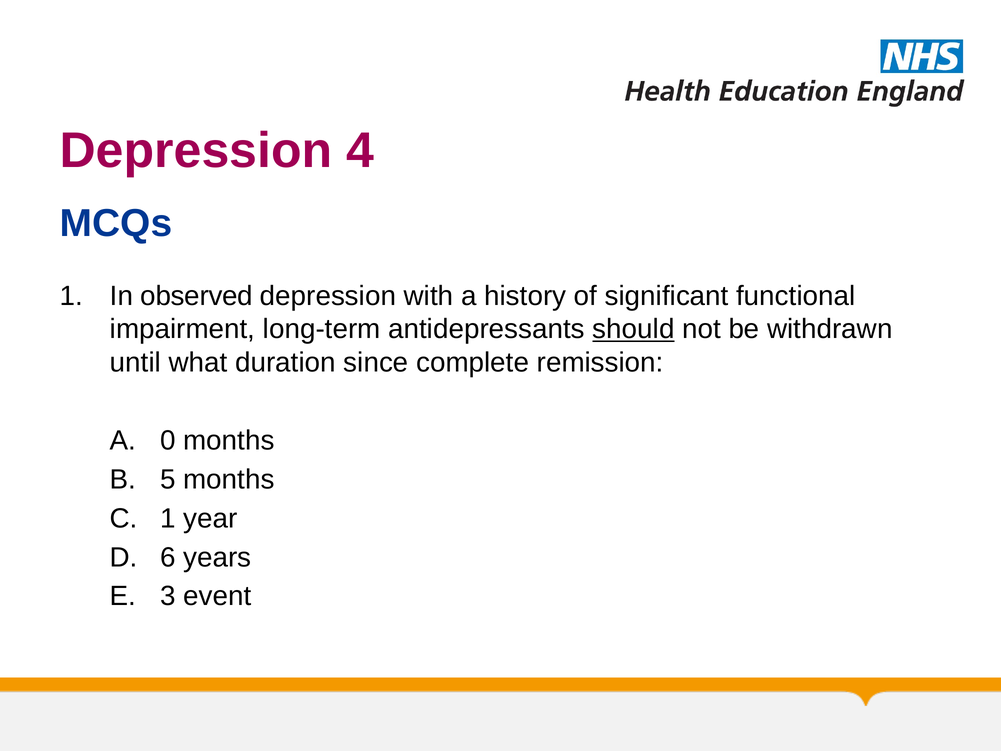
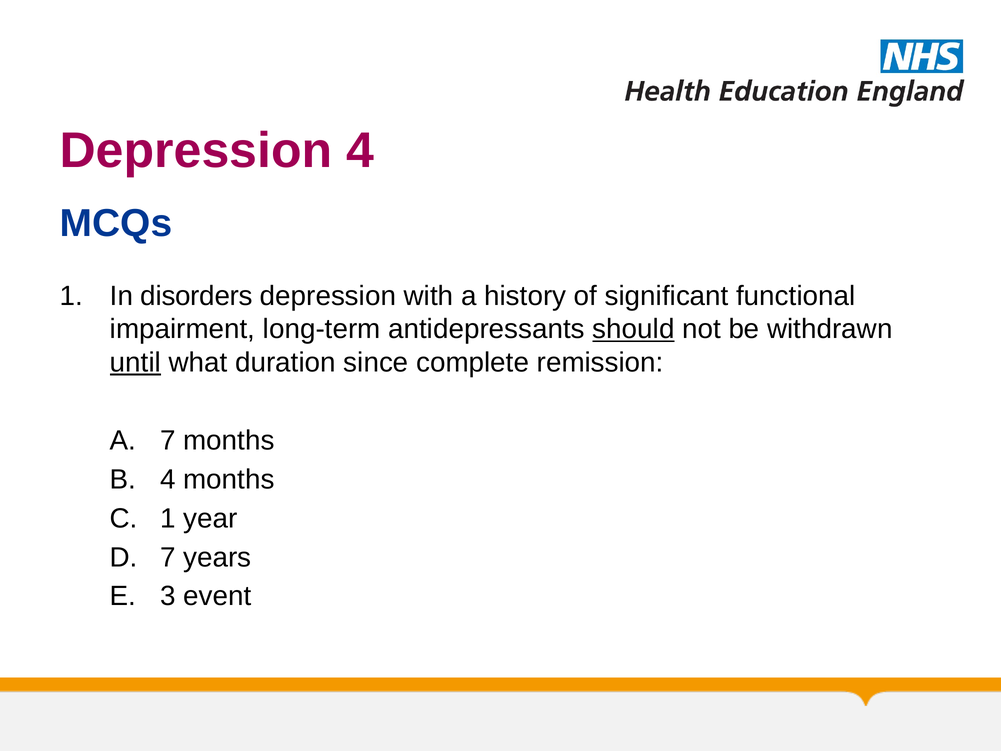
observed: observed -> disorders
until underline: none -> present
A 0: 0 -> 7
B 5: 5 -> 4
D 6: 6 -> 7
